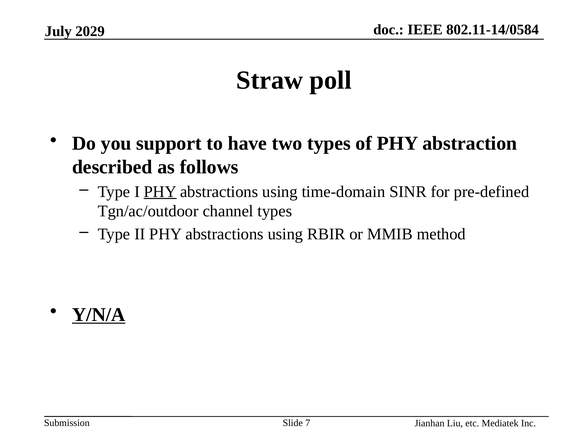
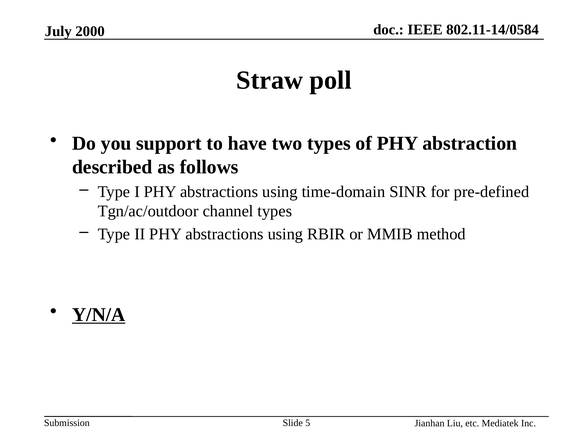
2029: 2029 -> 2000
PHY at (160, 192) underline: present -> none
7: 7 -> 5
